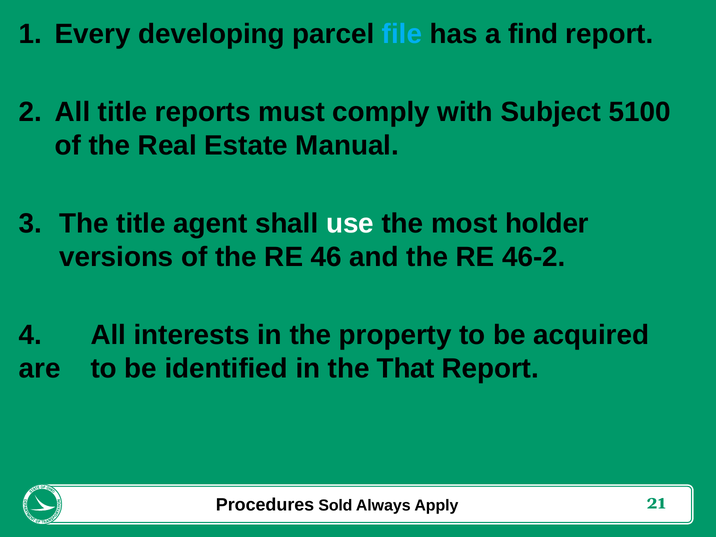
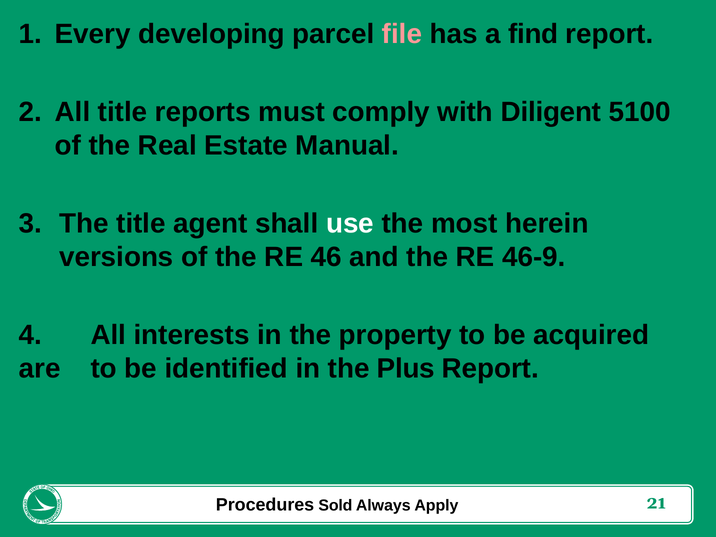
file colour: light blue -> pink
Subject: Subject -> Diligent
holder: holder -> herein
46-2: 46-2 -> 46-9
That: That -> Plus
